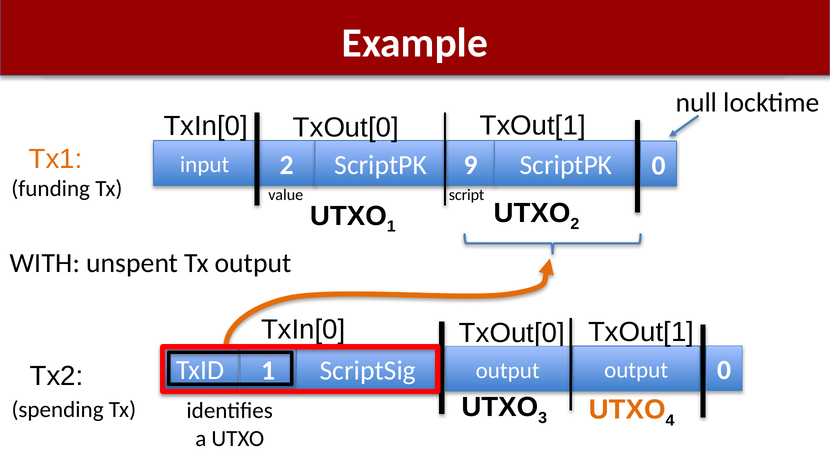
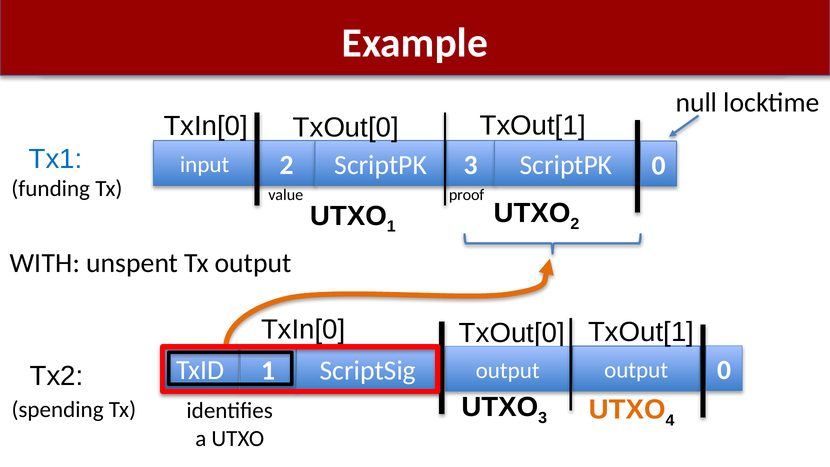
Tx1 colour: orange -> blue
ScriptPK 9: 9 -> 3
script: script -> proof
